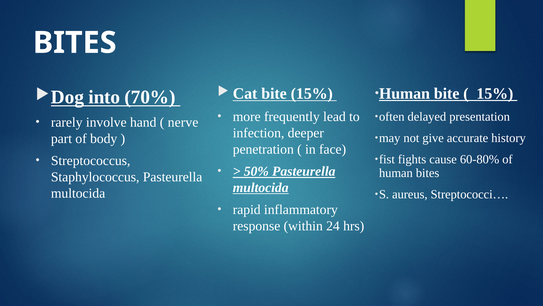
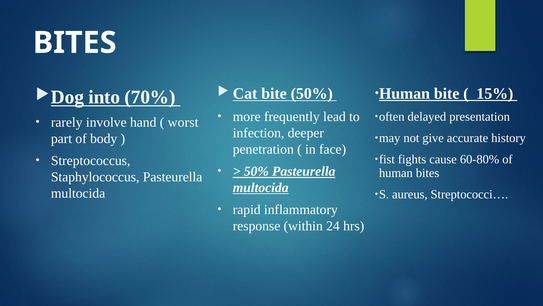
bite 15%: 15% -> 50%
nerve: nerve -> worst
